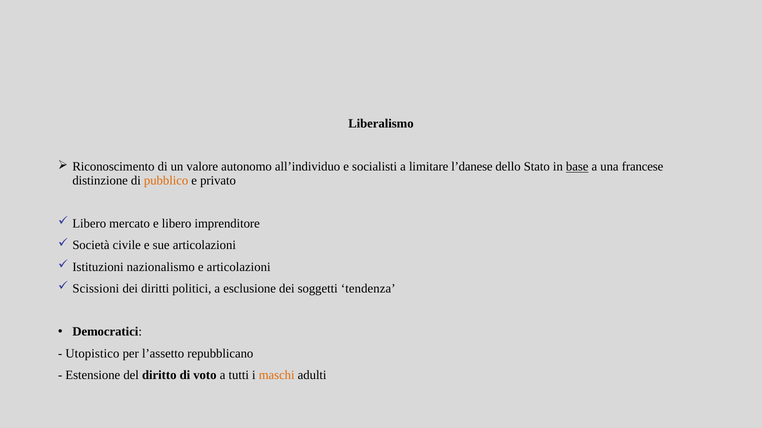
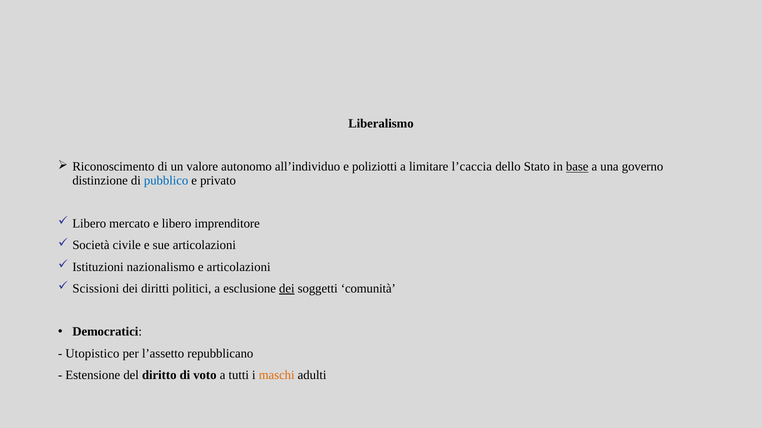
socialisti: socialisti -> poliziotti
l’danese: l’danese -> l’caccia
francese: francese -> governo
pubblico colour: orange -> blue
dei at (287, 289) underline: none -> present
tendenza: tendenza -> comunità
